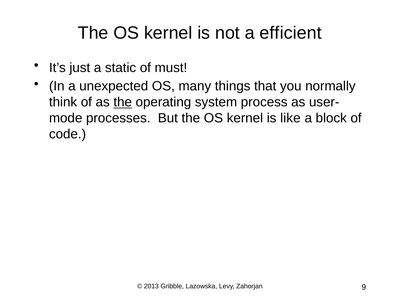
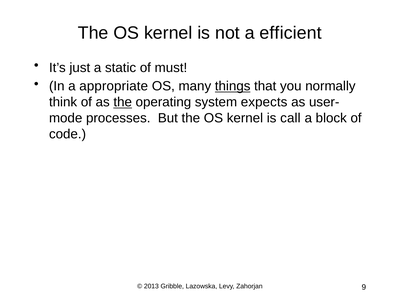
unexpected: unexpected -> appropriate
things underline: none -> present
process: process -> expects
like: like -> call
